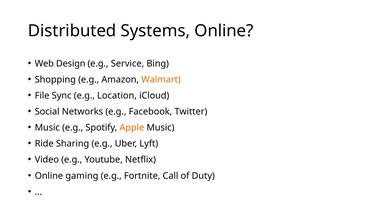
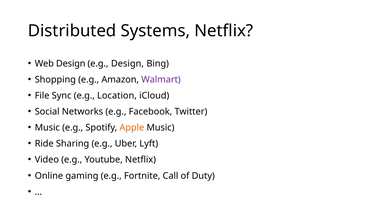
Systems Online: Online -> Netflix
e.g Service: Service -> Design
Walmart colour: orange -> purple
